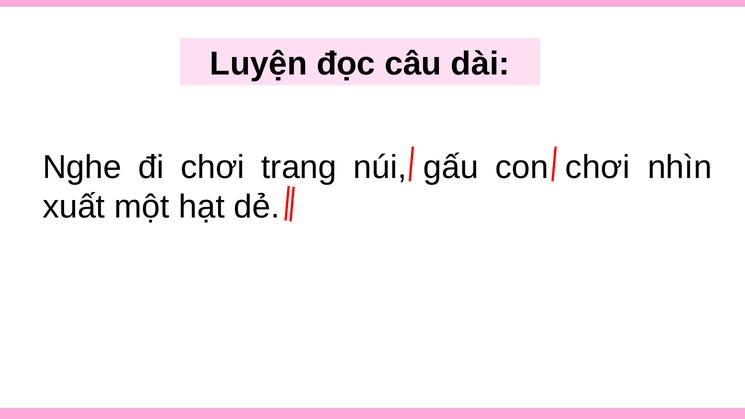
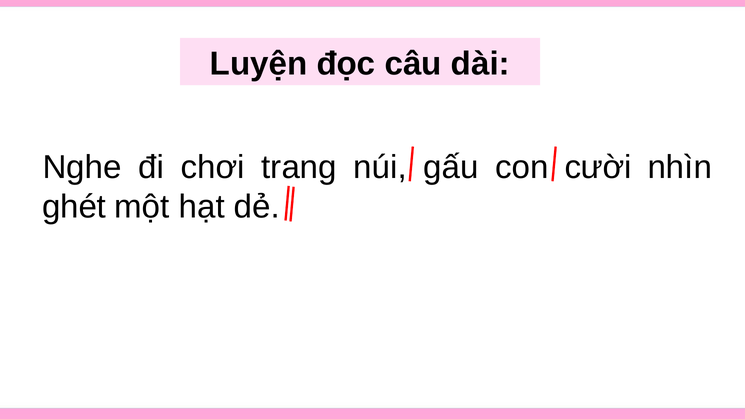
con chơi: chơi -> cười
xuất: xuất -> ghét
